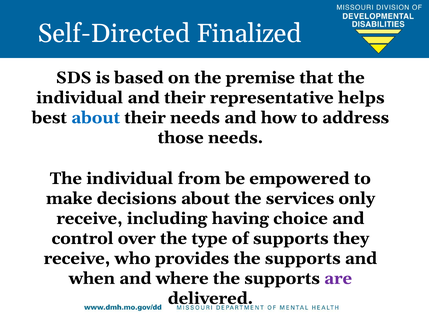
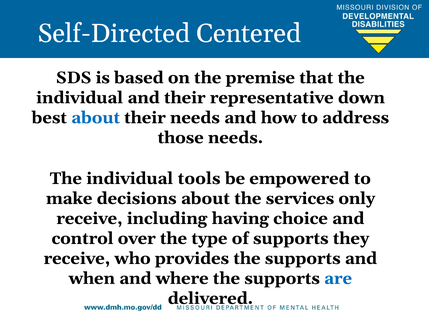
Finalized: Finalized -> Centered
helps: helps -> down
from: from -> tools
are colour: purple -> blue
